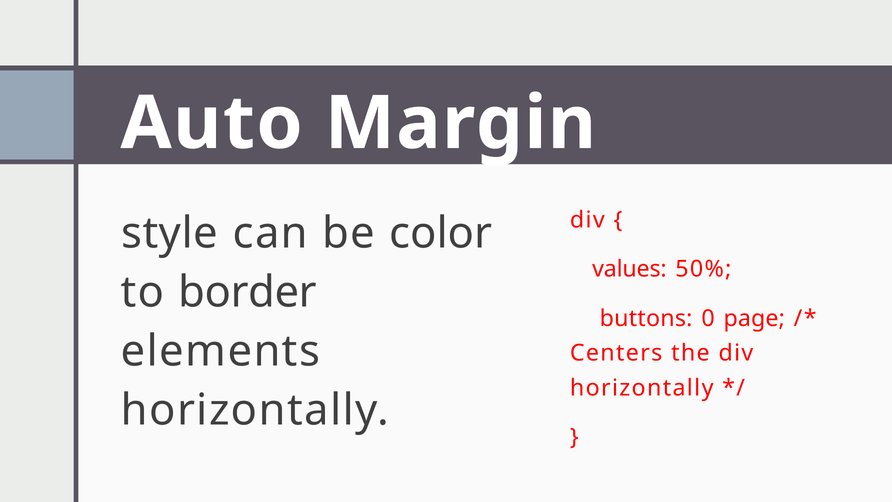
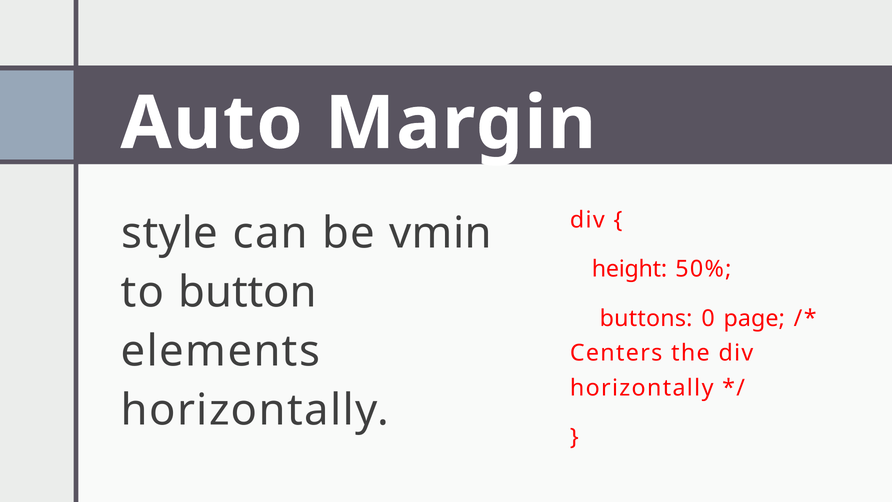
color: color -> vmin
values: values -> height
border: border -> button
